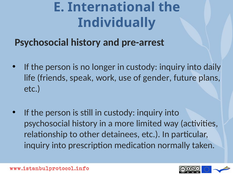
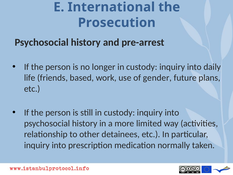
Individually: Individually -> Prosecution
speak: speak -> based
